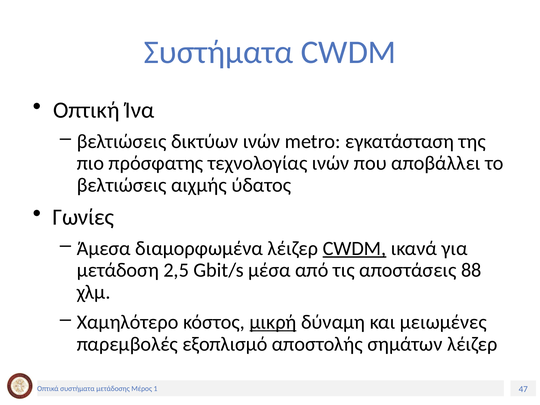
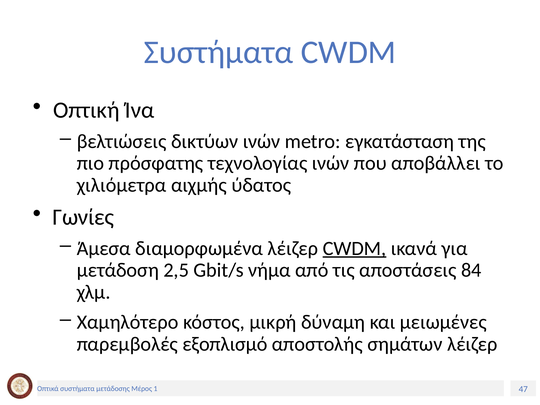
βελτιώσεις at (122, 185): βελτιώσεις -> χιλιόμετρα
μέσα: μέσα -> νήμα
88: 88 -> 84
μικρή underline: present -> none
